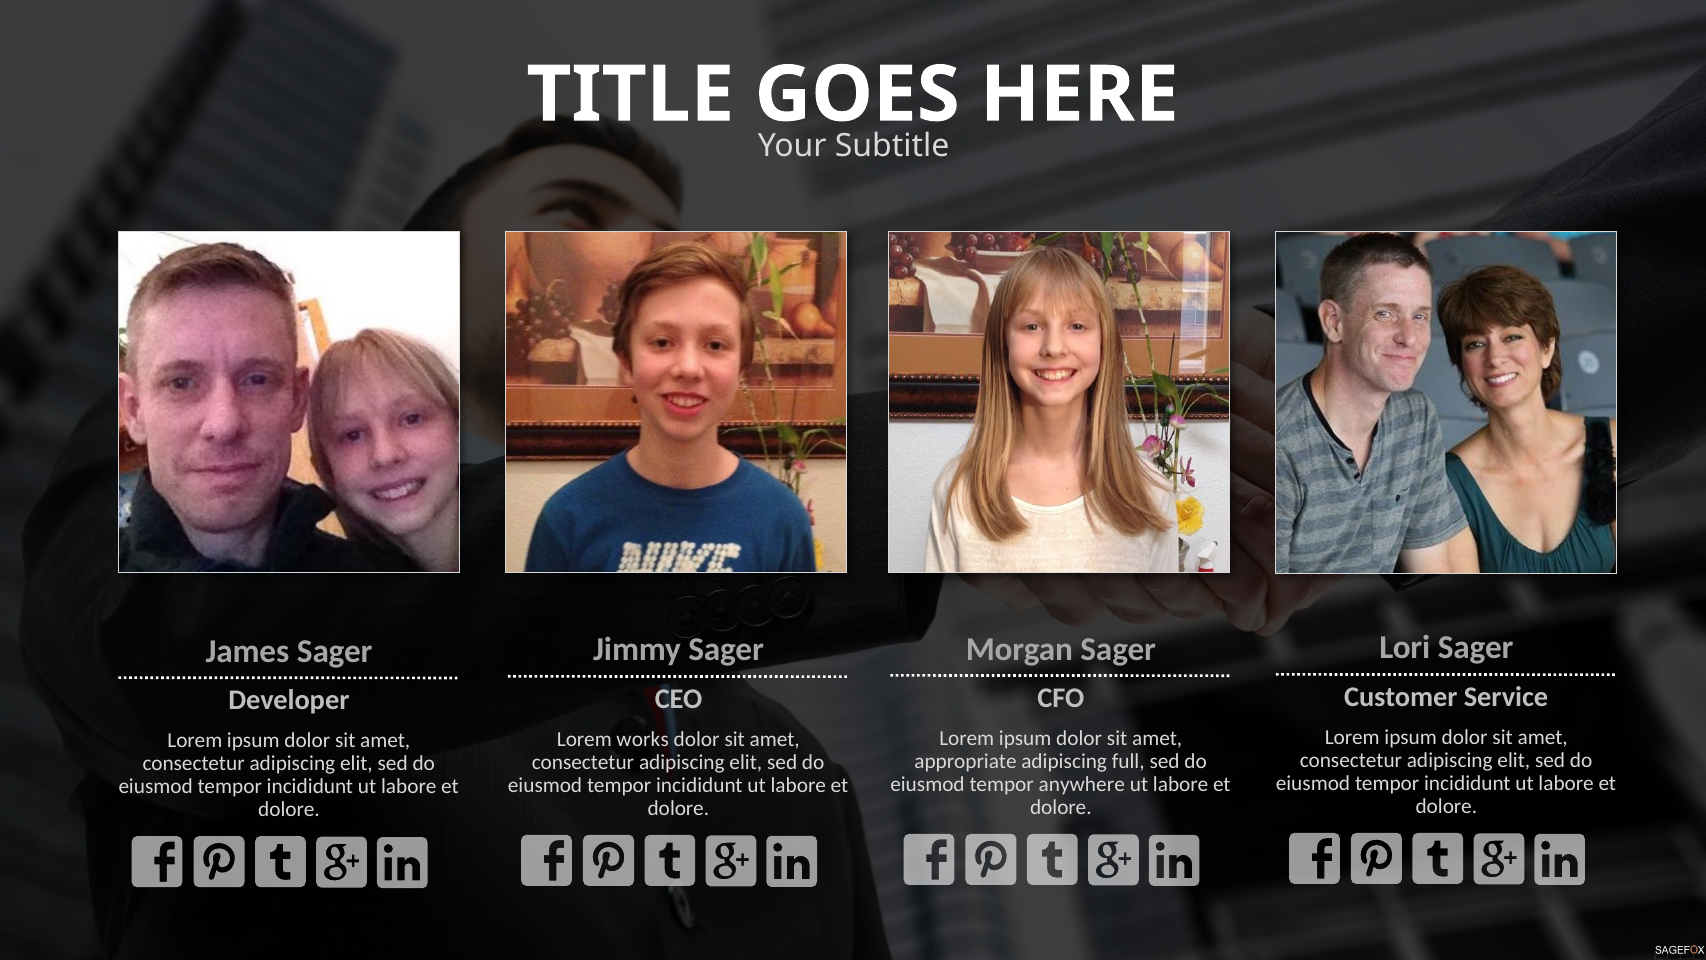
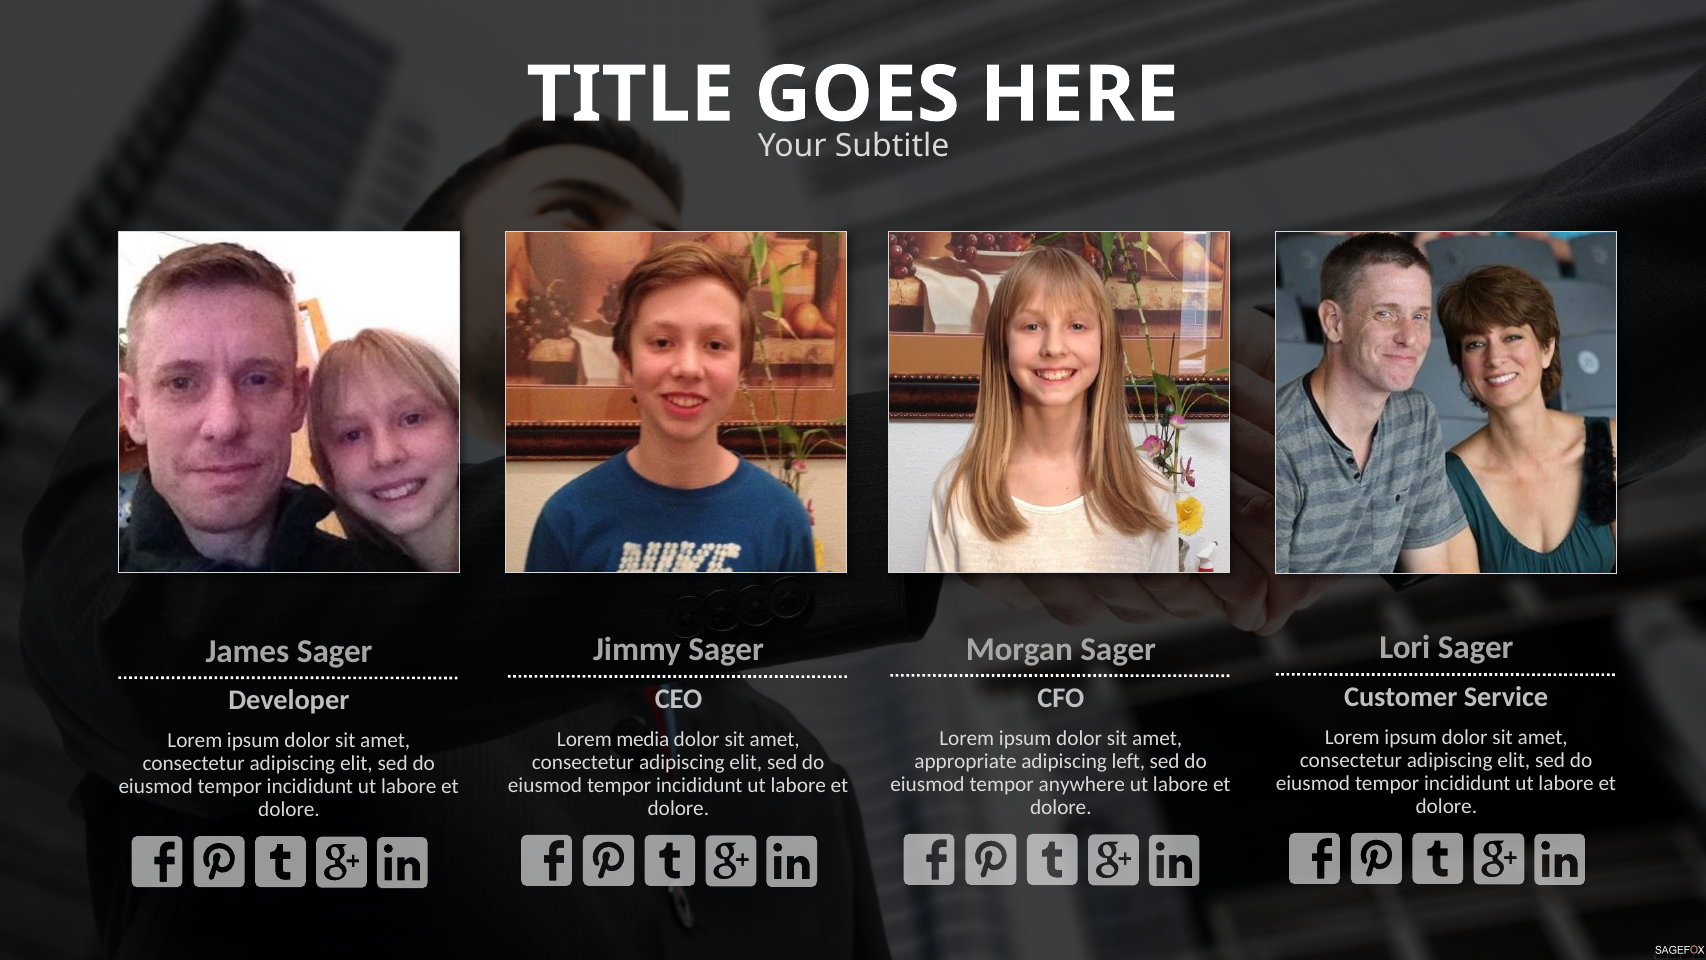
works: works -> media
full: full -> left
